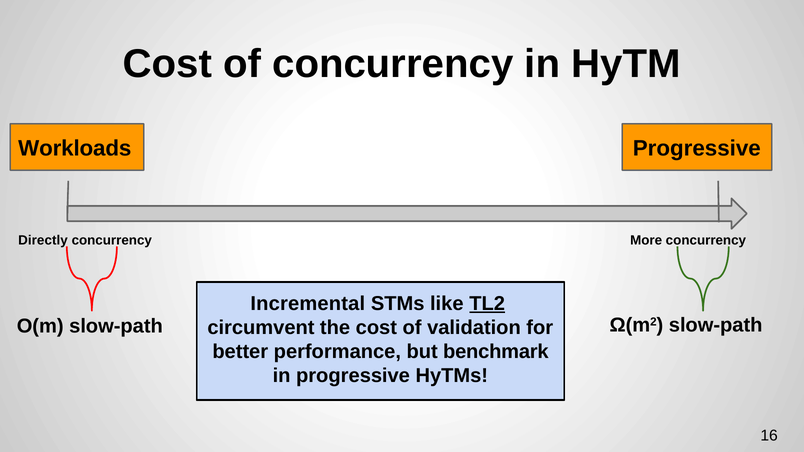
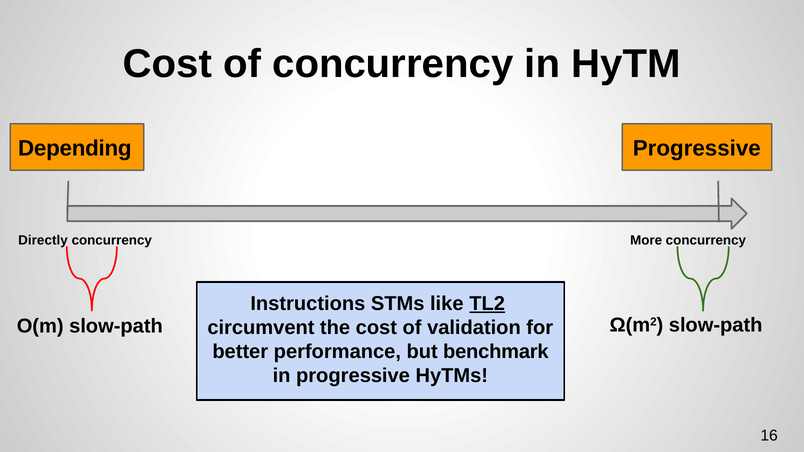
Workloads: Workloads -> Depending
Incremental: Incremental -> Instructions
